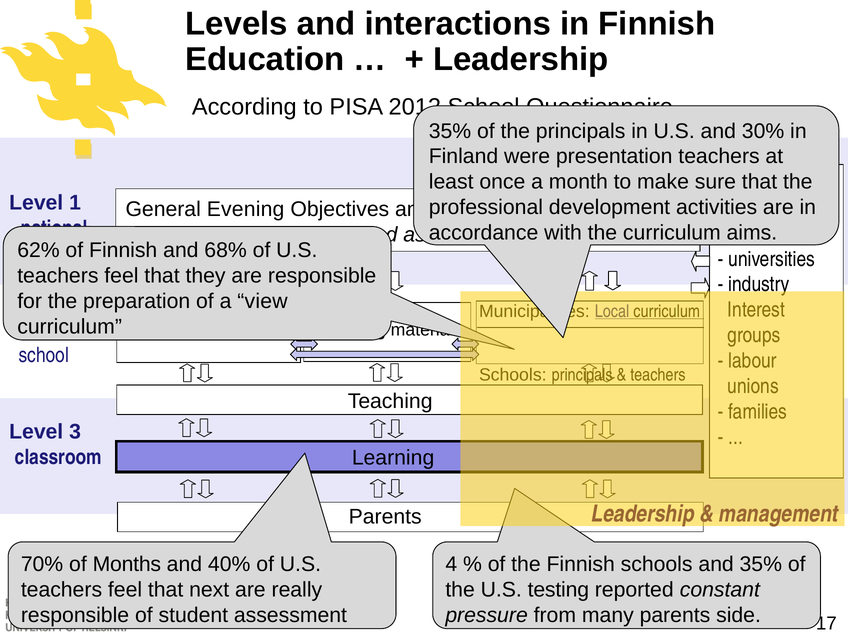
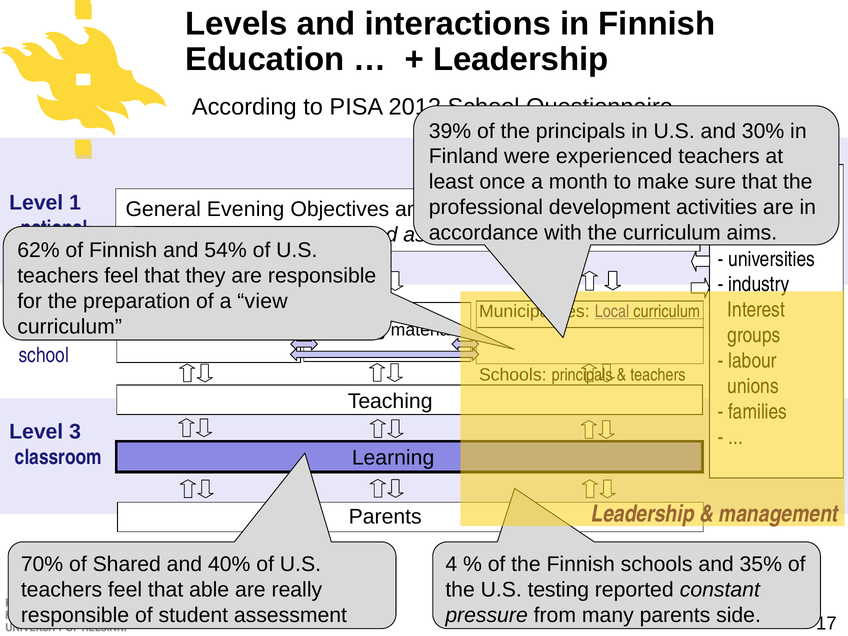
35% at (450, 131): 35% -> 39%
presentation: presentation -> experienced
68%: 68% -> 54%
Months: Months -> Shared
next: next -> able
